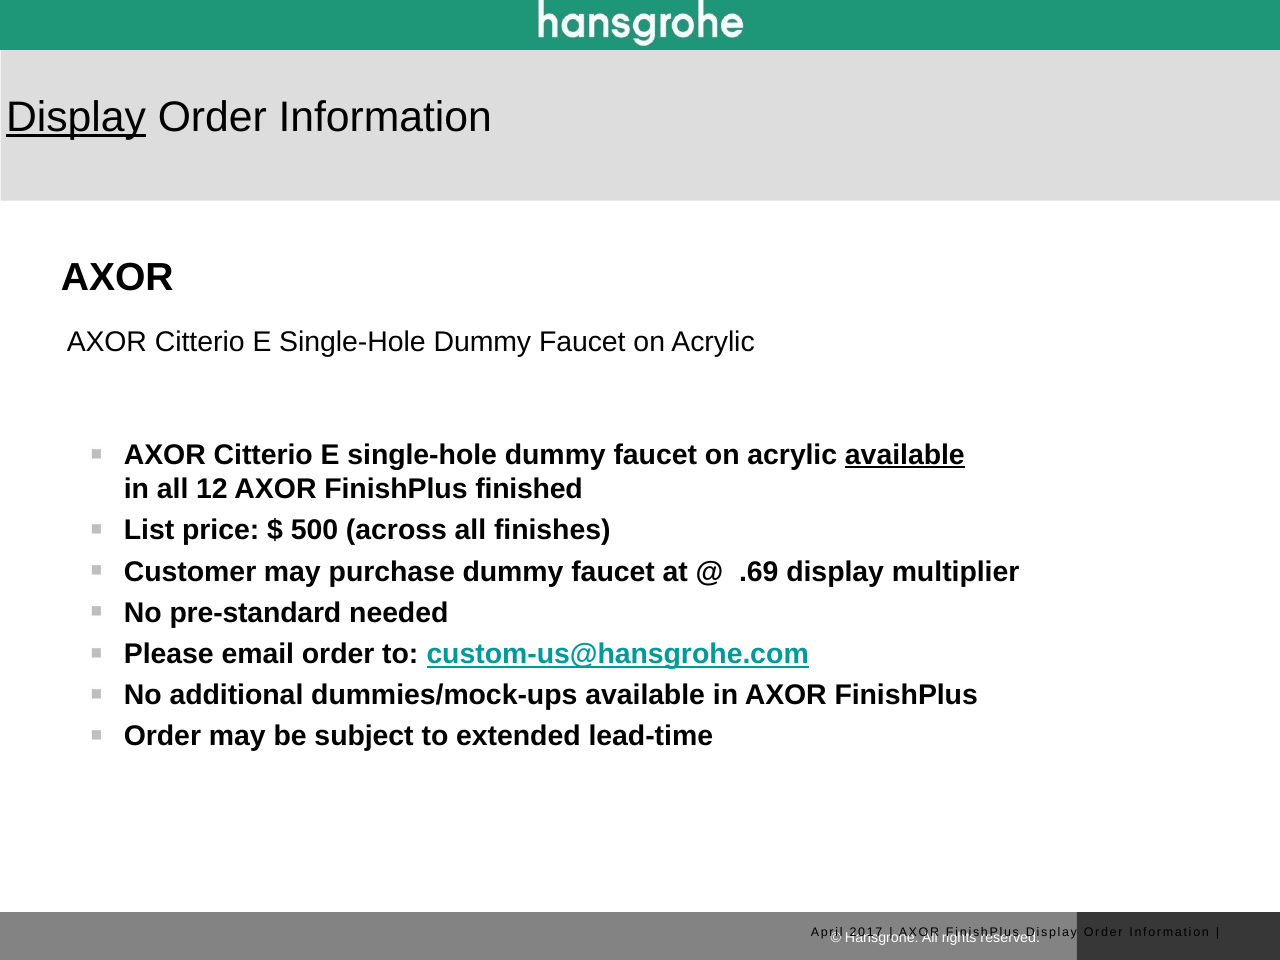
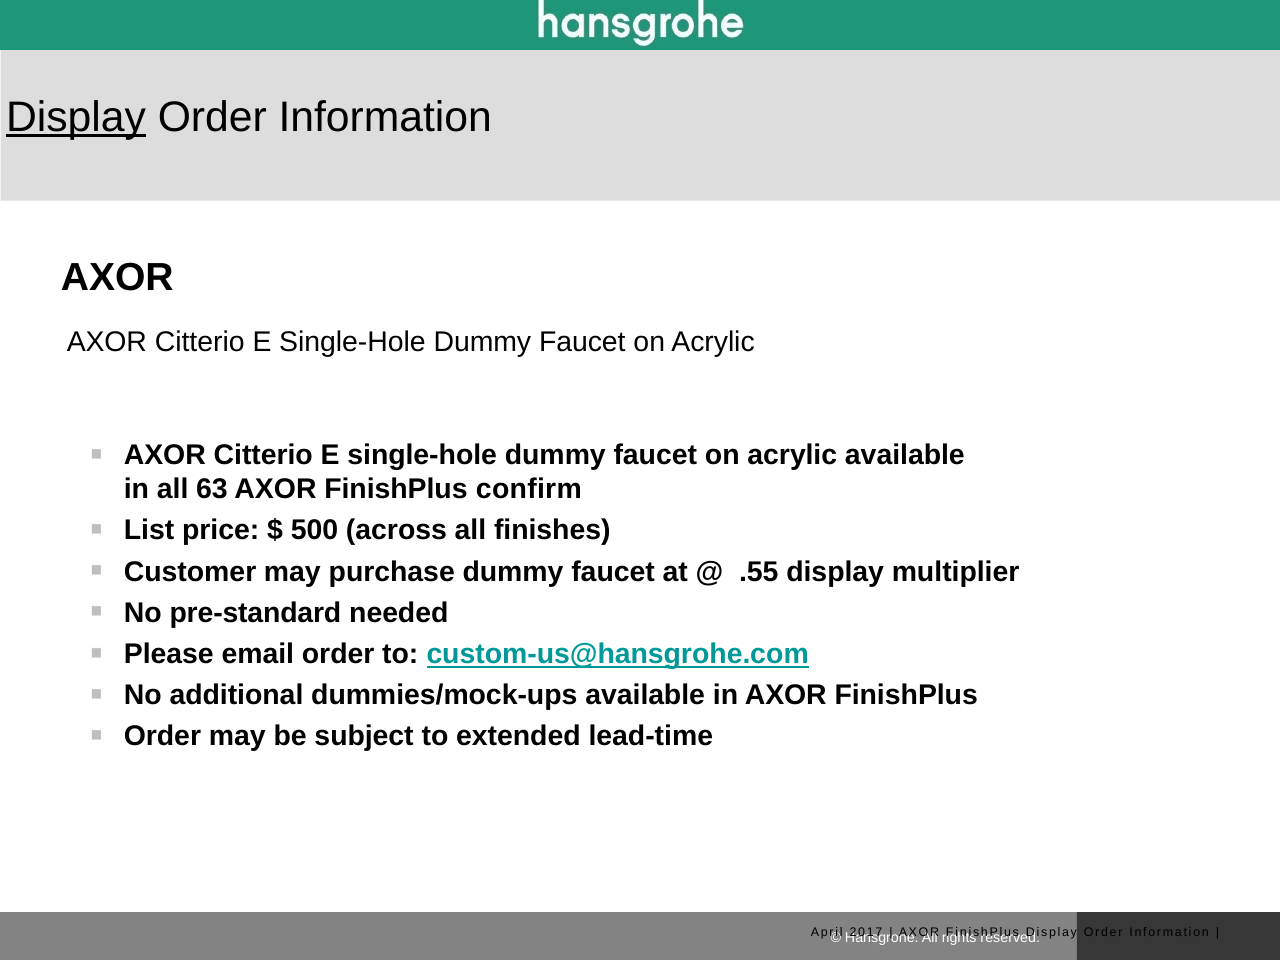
available at (905, 455) underline: present -> none
12: 12 -> 63
finished: finished -> confirm
.69: .69 -> .55
